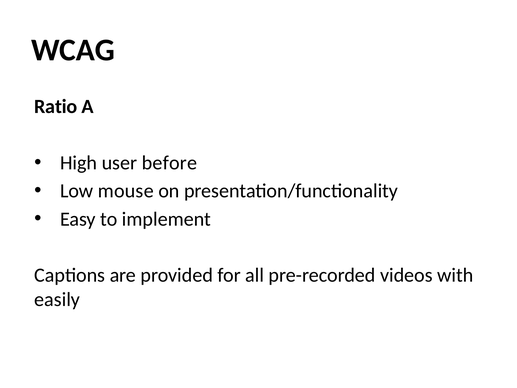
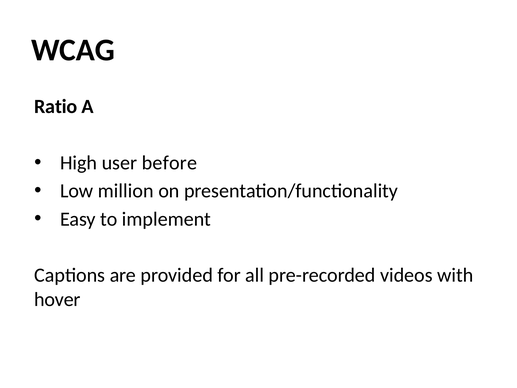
mouse: mouse -> million
easily: easily -> hover
